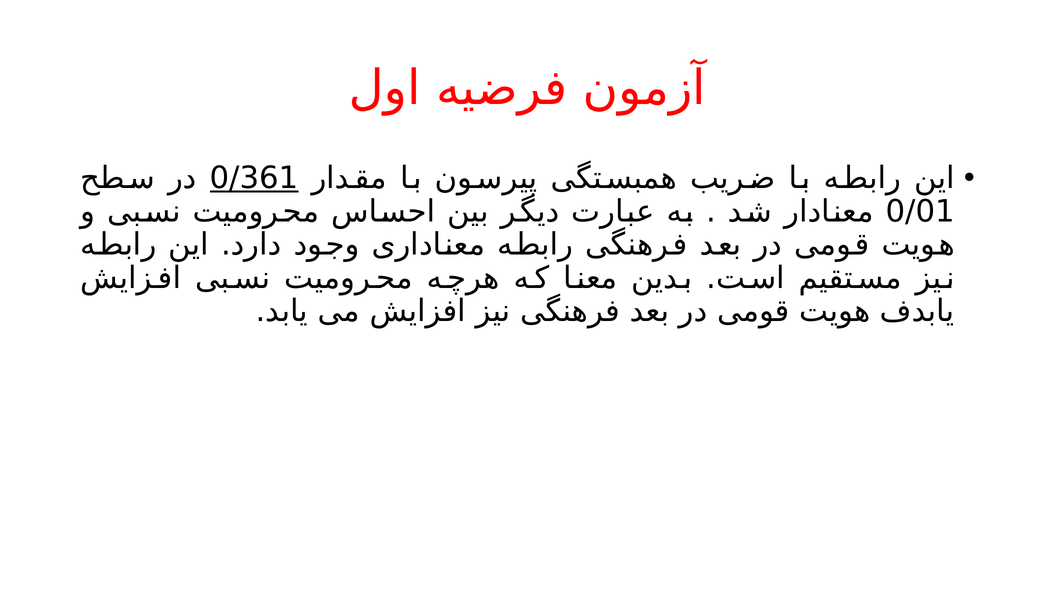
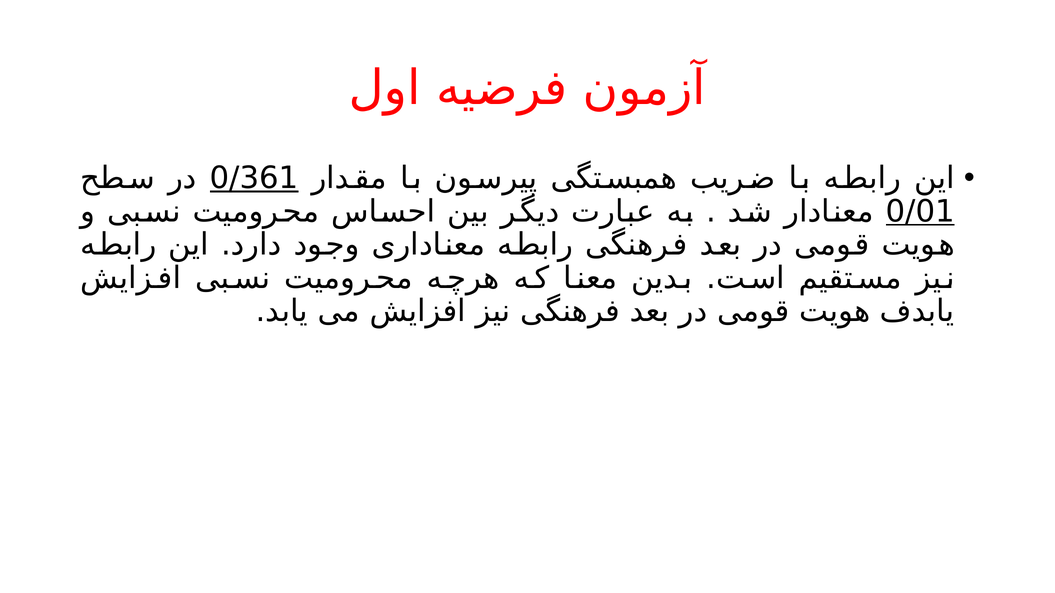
0/01 underline: none -> present
